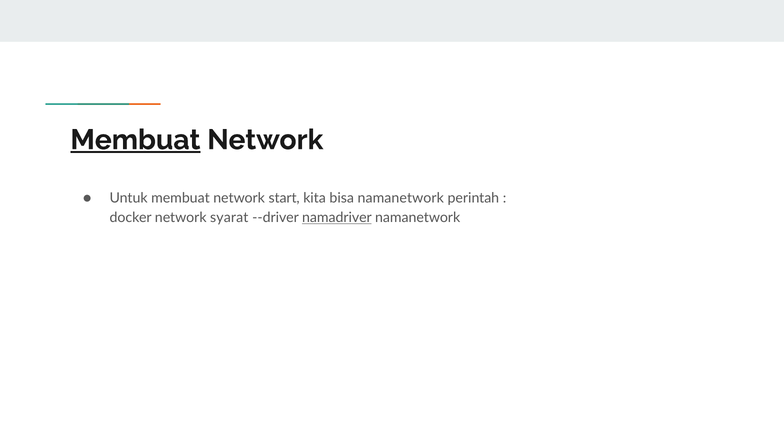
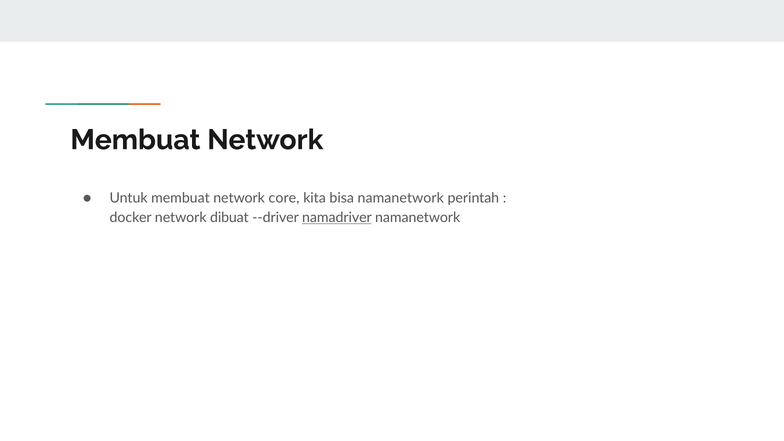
Membuat at (135, 140) underline: present -> none
start: start -> core
syarat: syarat -> dibuat
